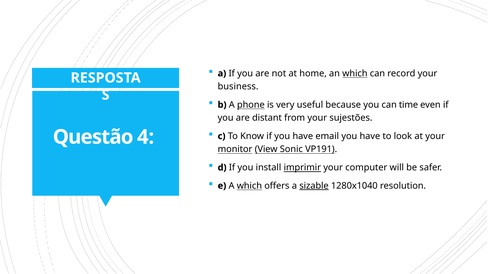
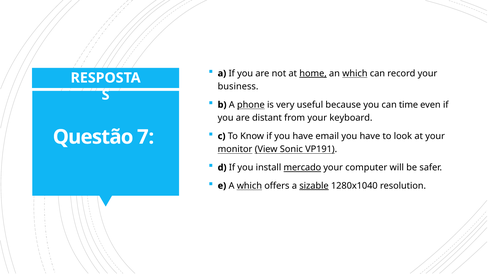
home underline: none -> present
sujestões: sujestões -> keyboard
4: 4 -> 7
imprimir: imprimir -> mercado
